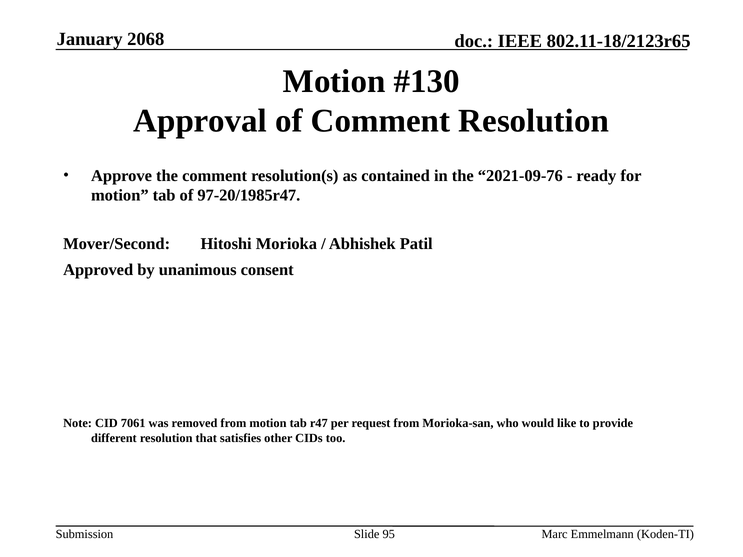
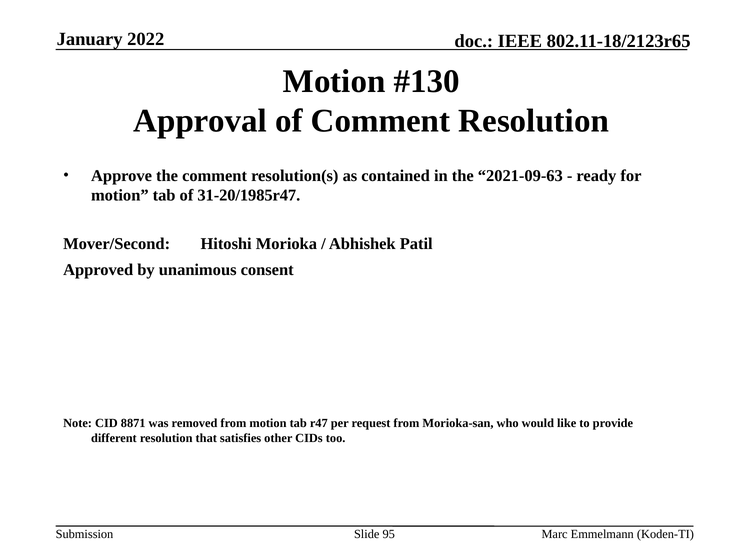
2068: 2068 -> 2022
2021-09-76: 2021-09-76 -> 2021-09-63
97-20/1985r47: 97-20/1985r47 -> 31-20/1985r47
7061: 7061 -> 8871
